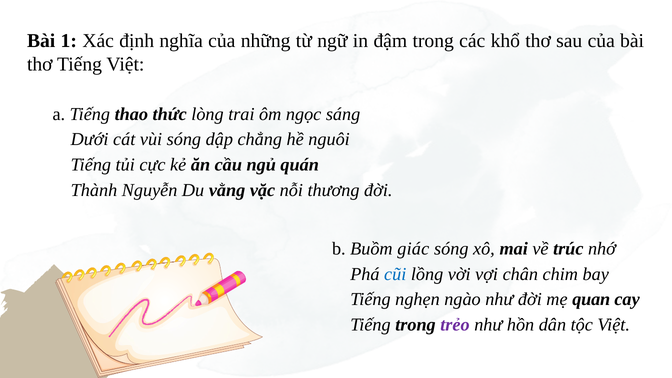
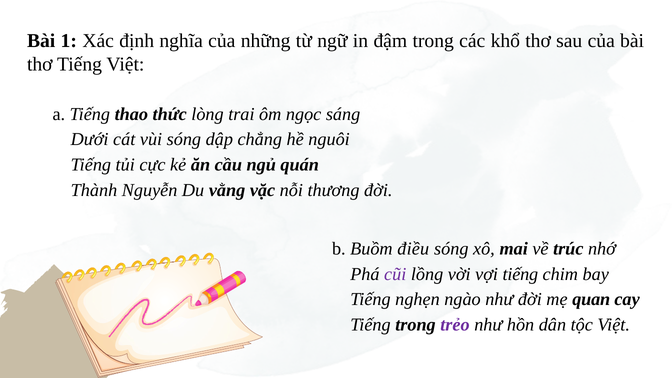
giác: giác -> điều
cũi colour: blue -> purple
vợi chân: chân -> tiếng
